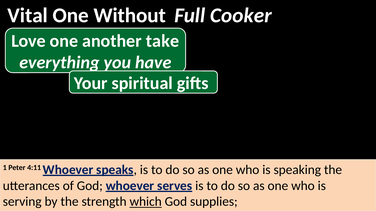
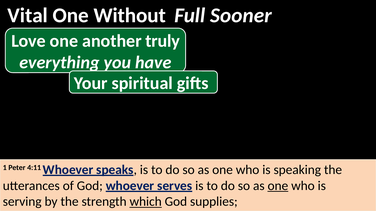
Cooker: Cooker -> Sooner
take: take -> truly
one at (278, 186) underline: none -> present
